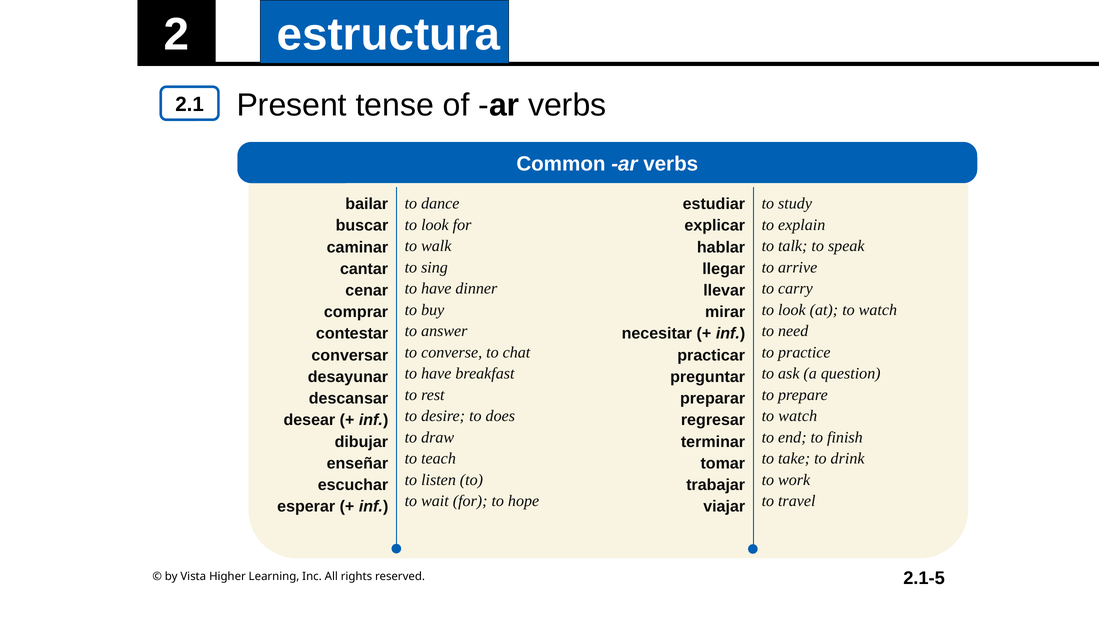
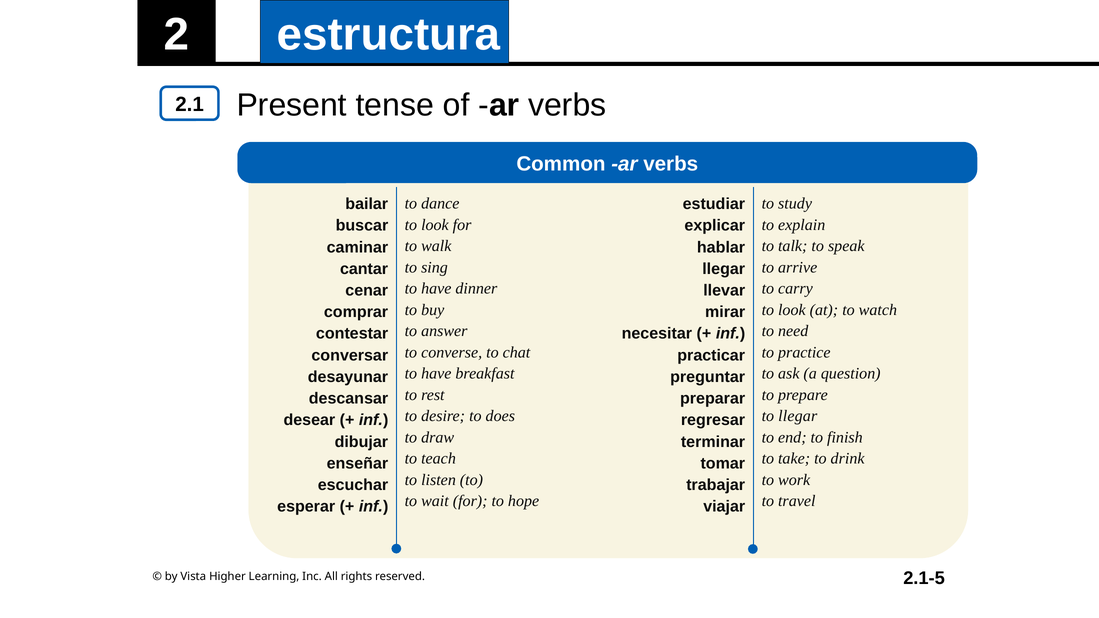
watch at (798, 416): watch -> llegar
